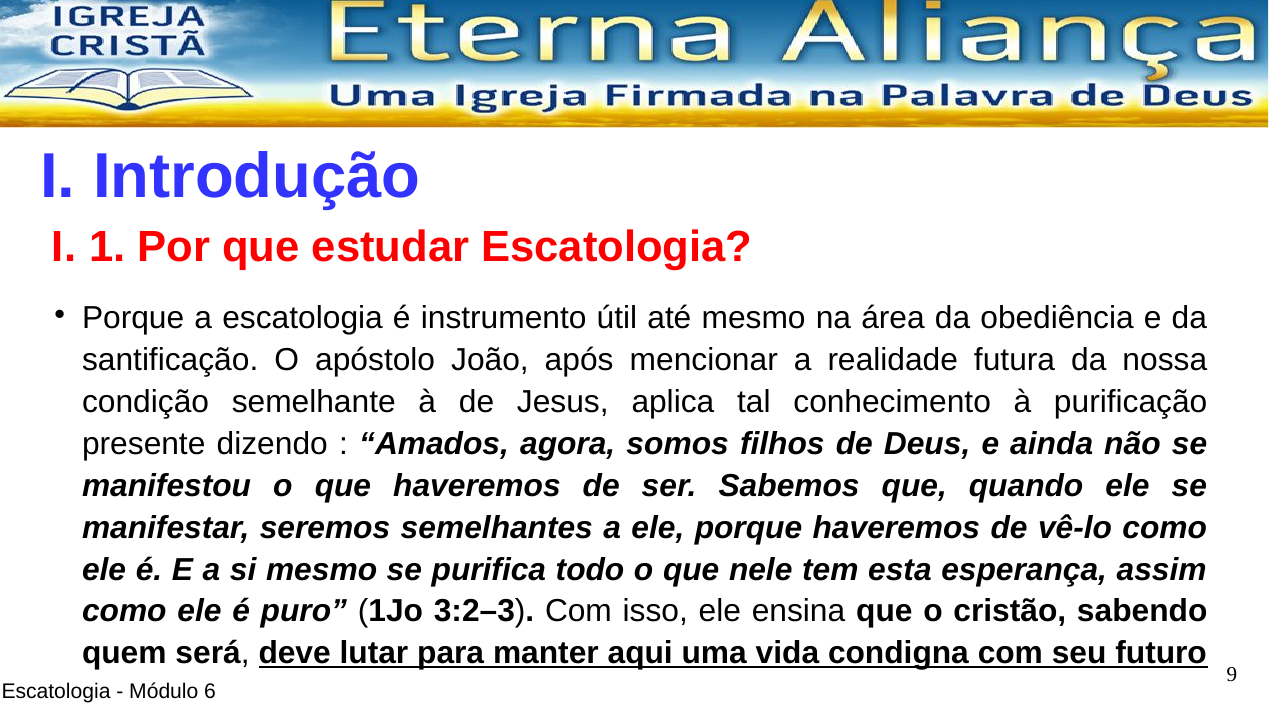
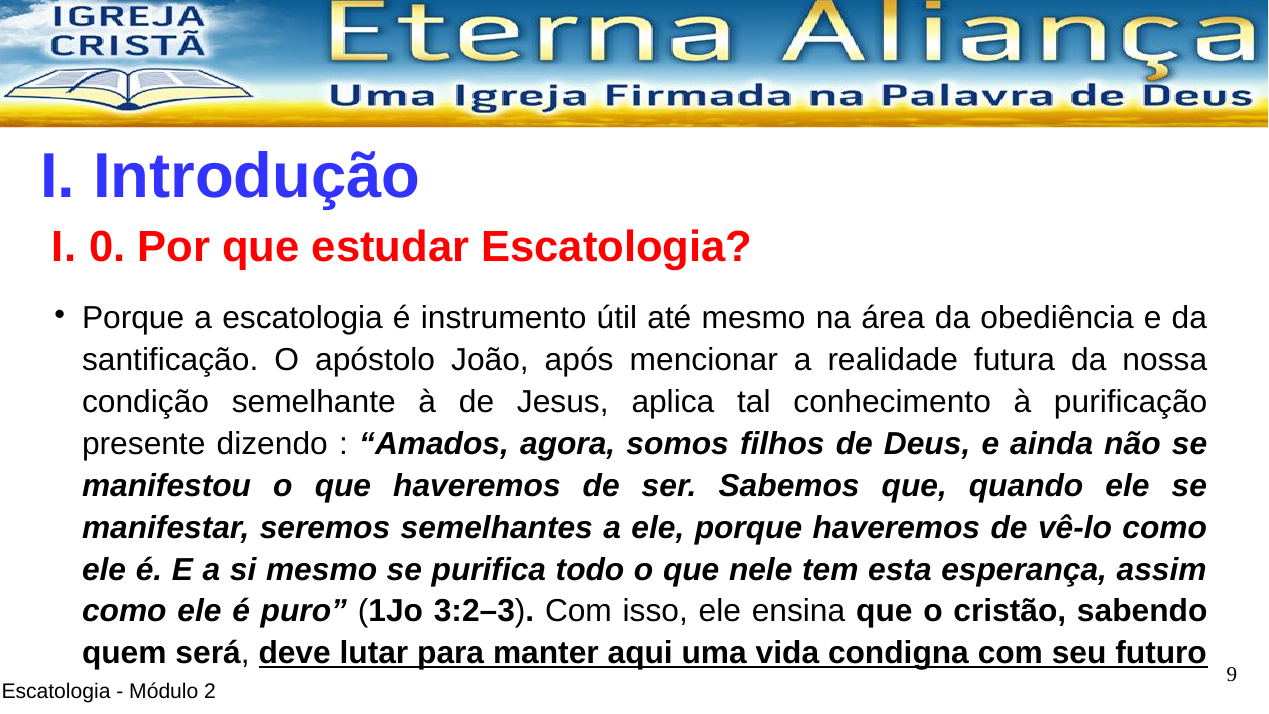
1: 1 -> 0
6: 6 -> 2
